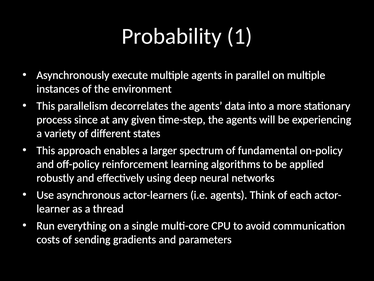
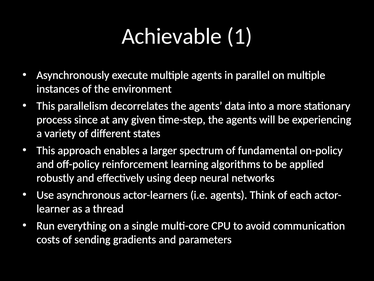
Probability: Probability -> Achievable
